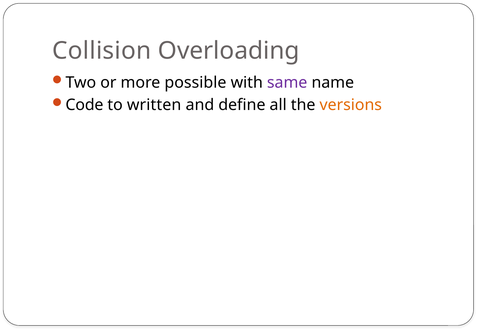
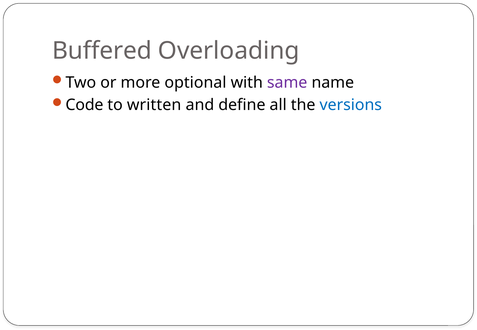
Collision: Collision -> Buffered
possible: possible -> optional
versions colour: orange -> blue
